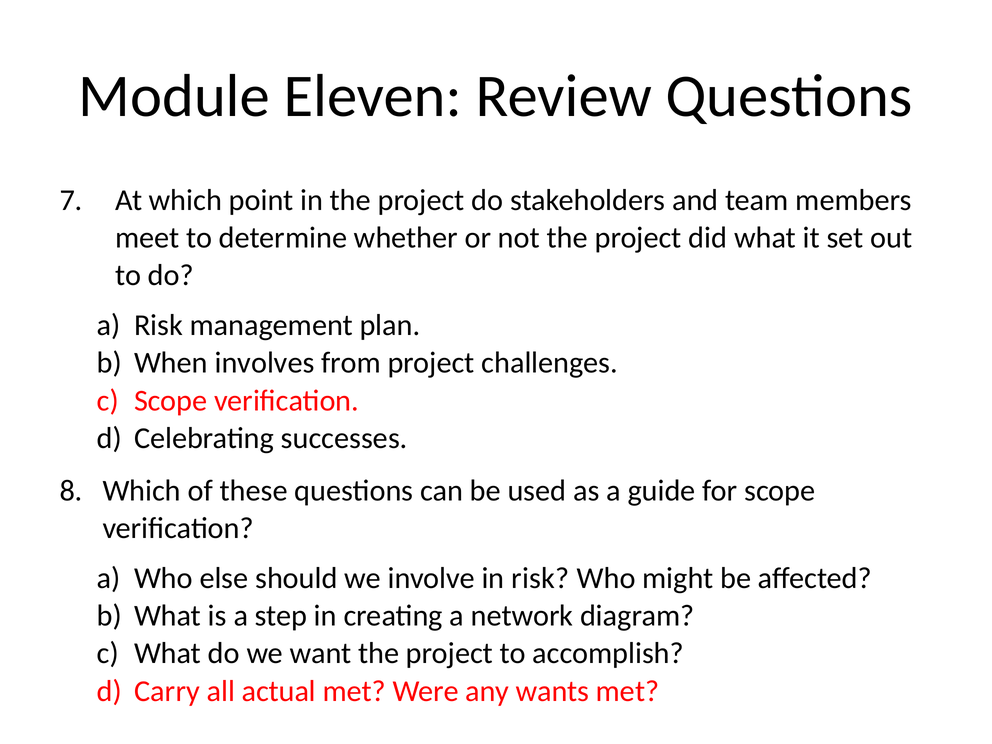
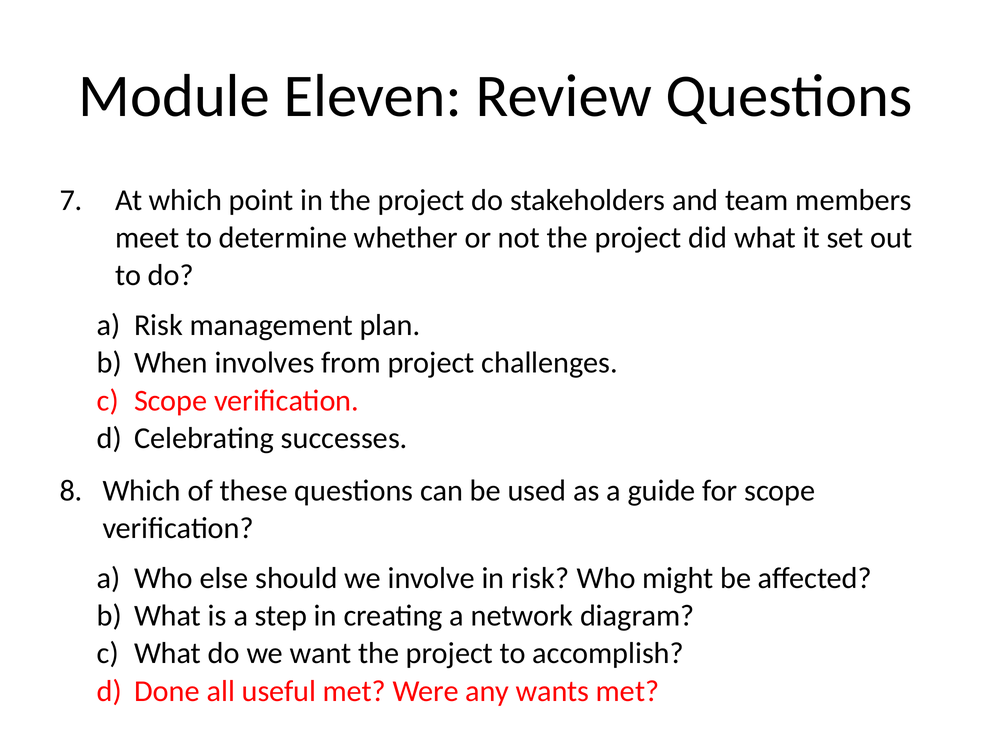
Carry: Carry -> Done
actual: actual -> useful
